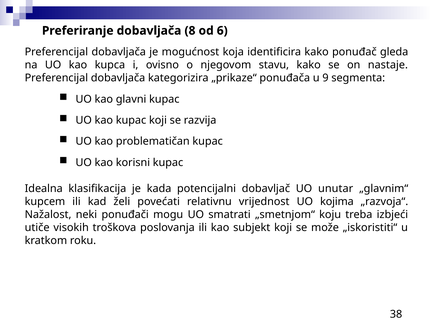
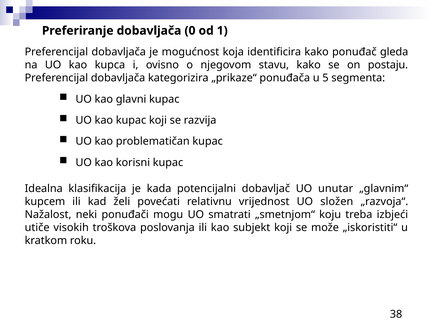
8: 8 -> 0
6: 6 -> 1
nastaje: nastaje -> postaju
9: 9 -> 5
kojima: kojima -> složen
